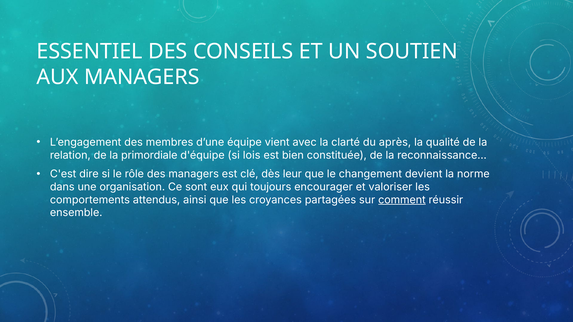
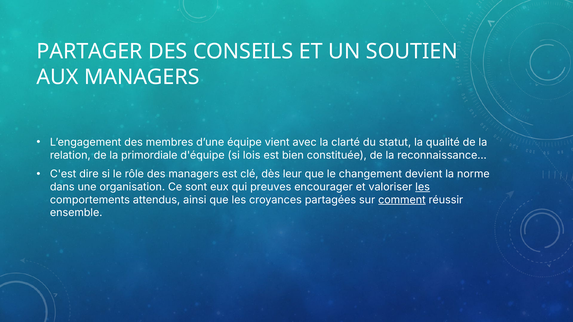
ESSENTIEL: ESSENTIEL -> PARTAGER
après: après -> statut
toujours: toujours -> preuves
les at (423, 187) underline: none -> present
